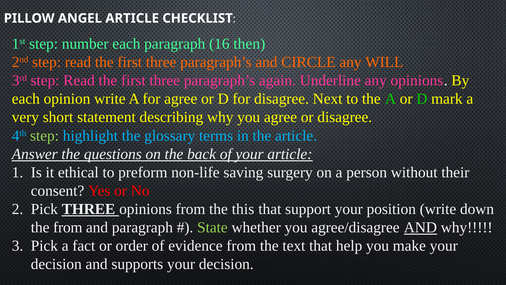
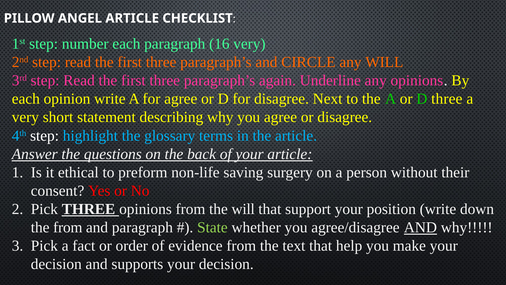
16 then: then -> very
D mark: mark -> three
step at (45, 135) colour: light green -> white
the this: this -> will
